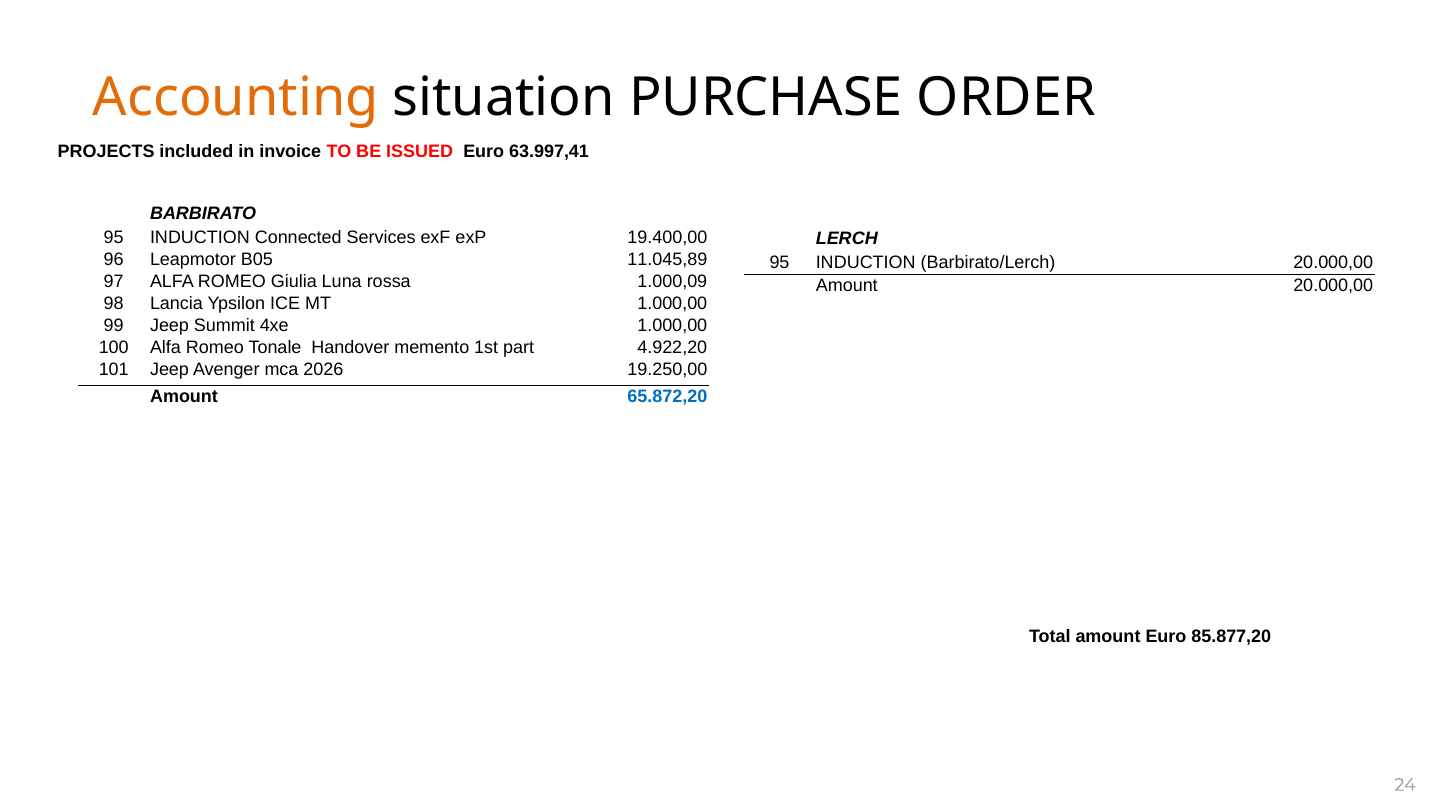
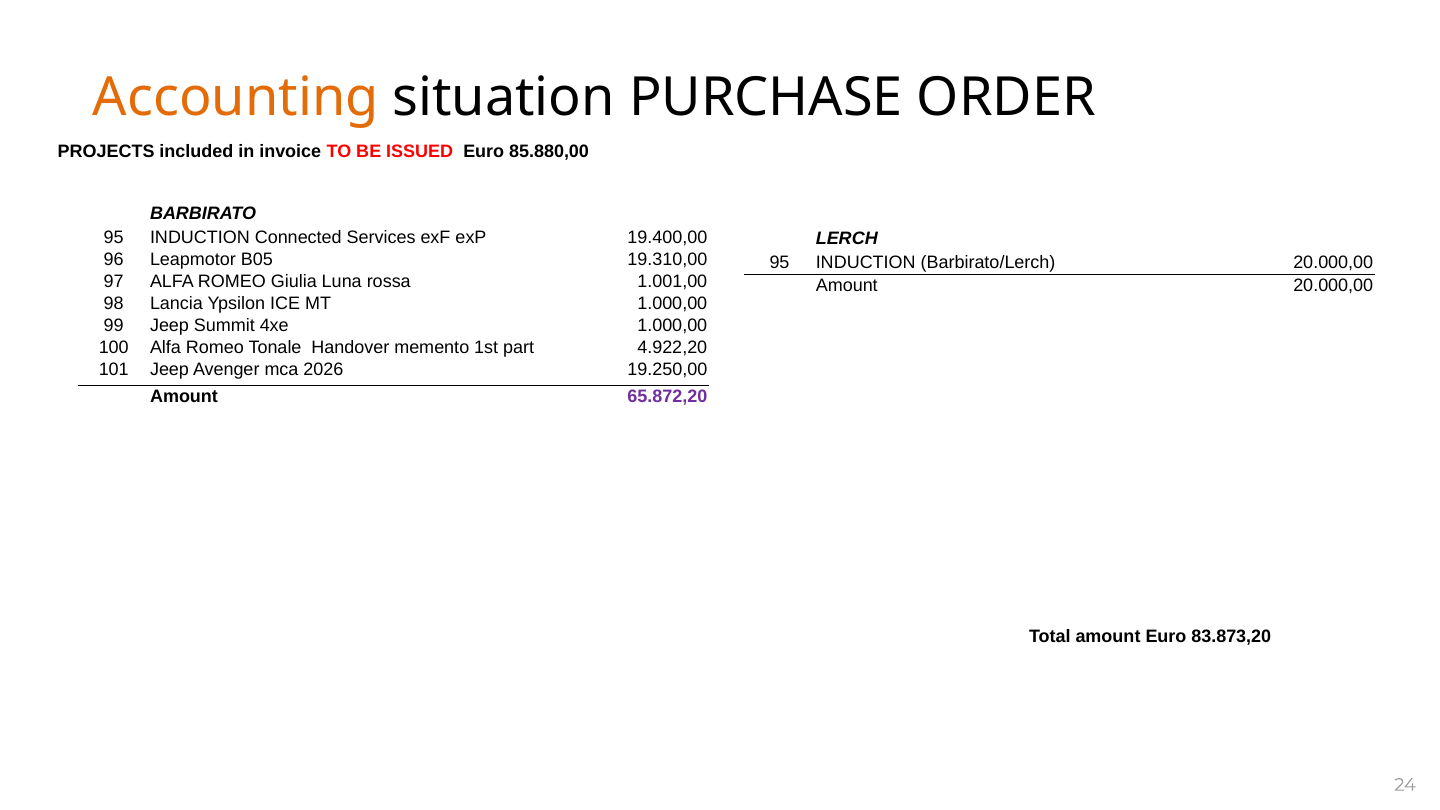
63.997,41: 63.997,41 -> 85.880,00
11.045,89: 11.045,89 -> 19.310,00
1.000,09: 1.000,09 -> 1.001,00
65.872,20 colour: blue -> purple
85.877,20: 85.877,20 -> 83.873,20
